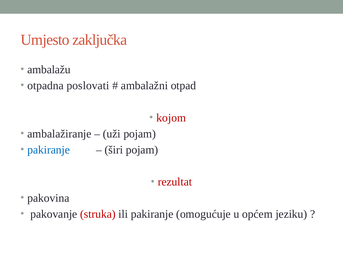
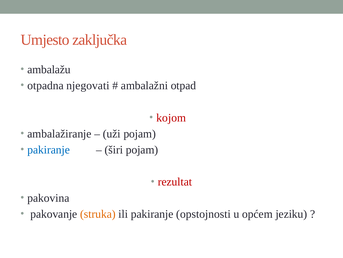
poslovati: poslovati -> njegovati
struka colour: red -> orange
omogućuje: omogućuje -> opstojnosti
